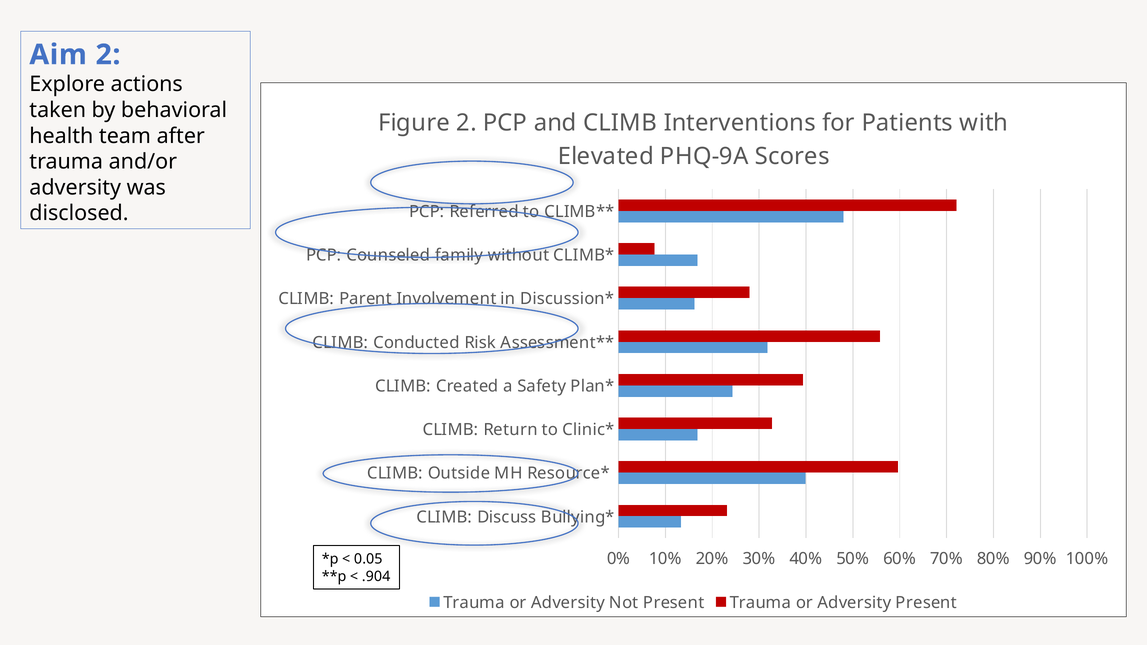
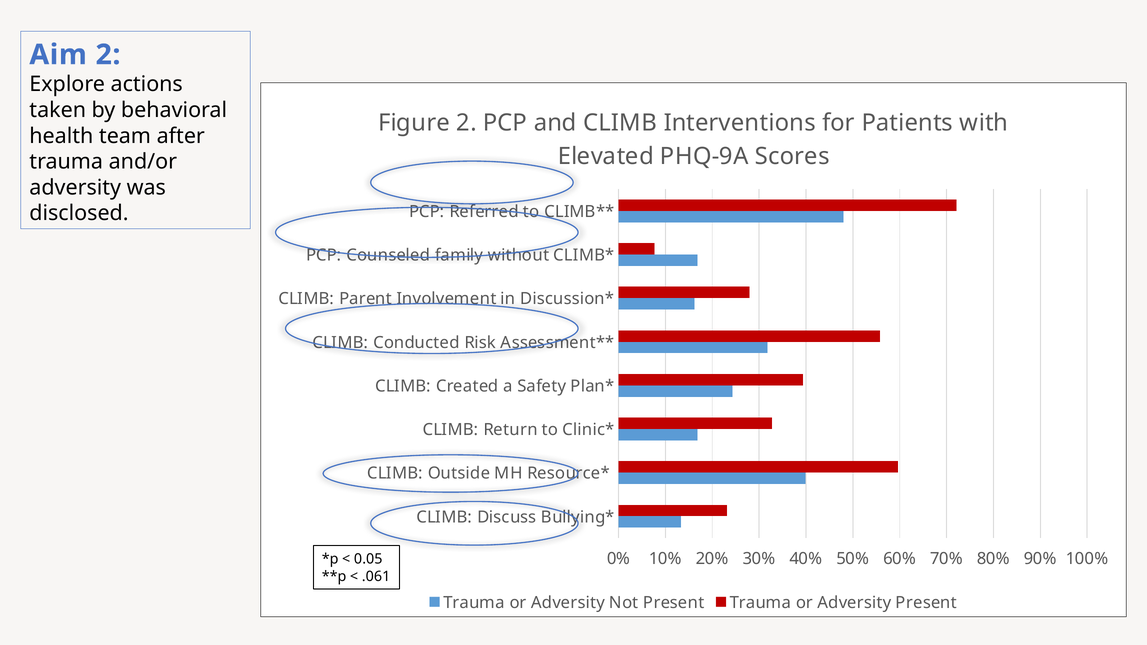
.904: .904 -> .061
